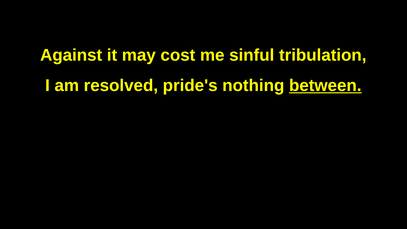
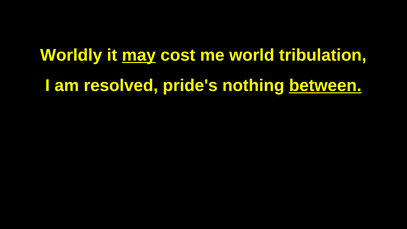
Against: Against -> Worldly
may underline: none -> present
sinful: sinful -> world
